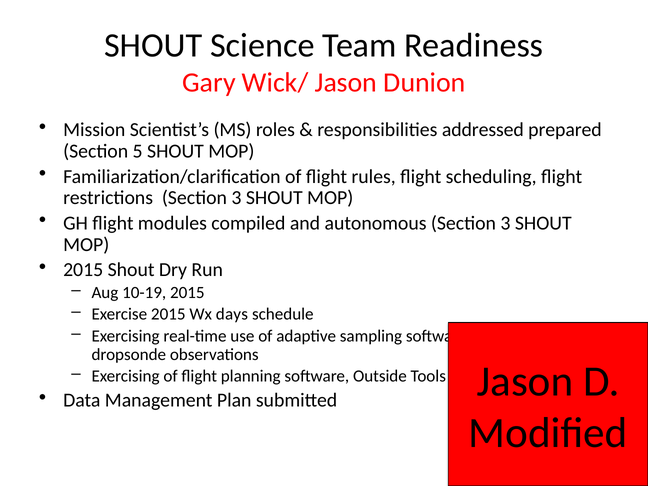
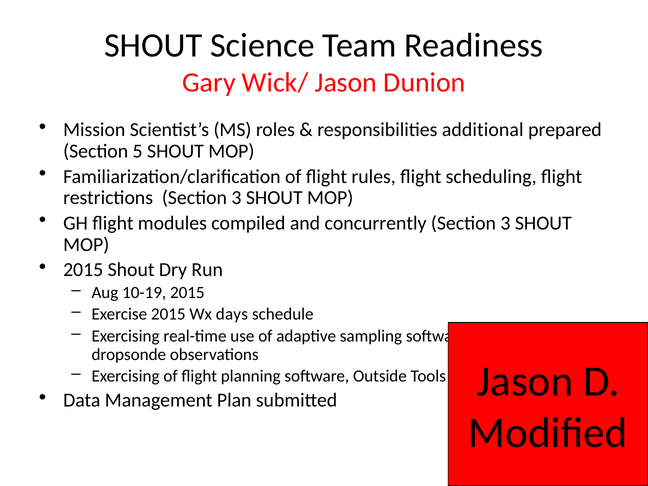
addressed: addressed -> additional
autonomous: autonomous -> concurrently
